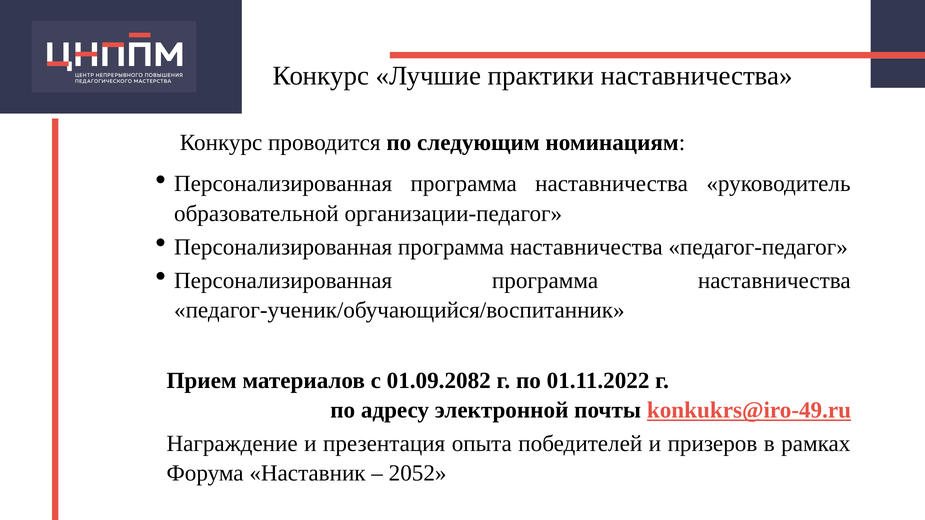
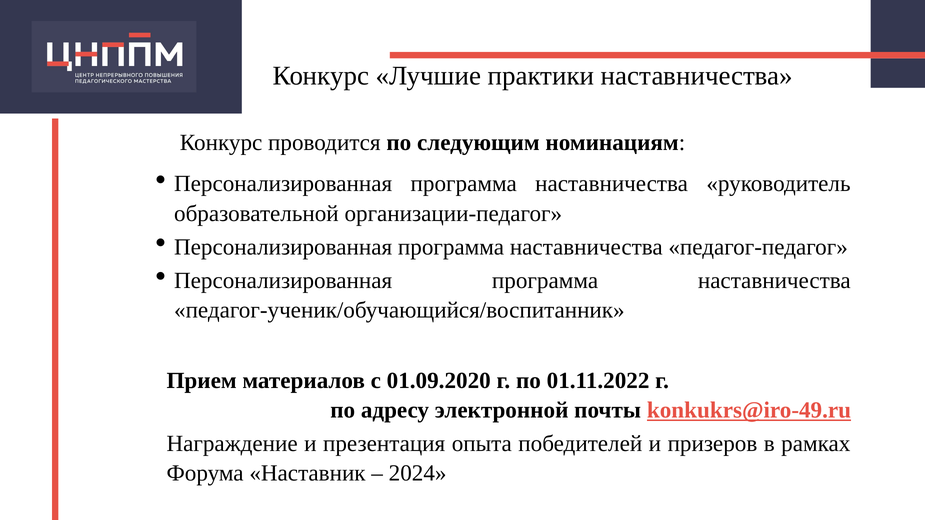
01.09.2082: 01.09.2082 -> 01.09.2020
2052: 2052 -> 2024
